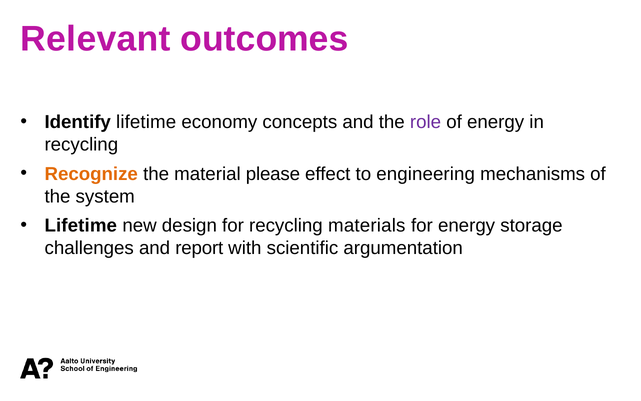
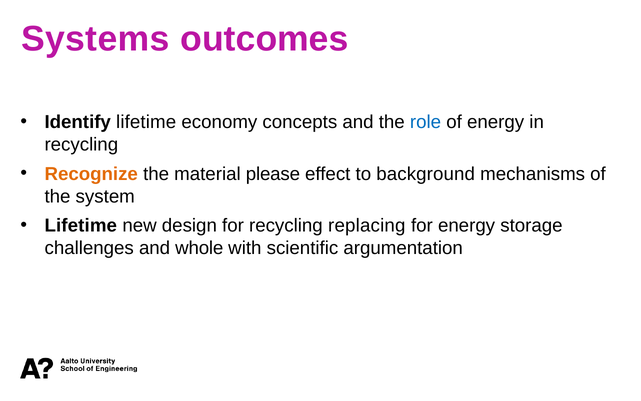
Relevant: Relevant -> Systems
role colour: purple -> blue
engineering: engineering -> background
materials: materials -> replacing
report: report -> whole
